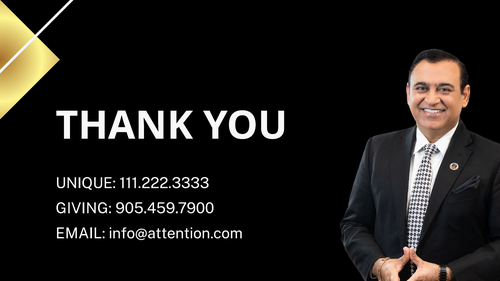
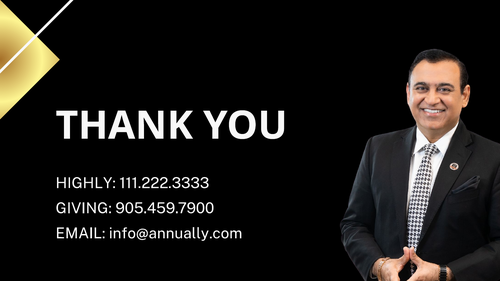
UNIQUE: UNIQUE -> HIGHLY
info@attention.com: info@attention.com -> info@annually.com
